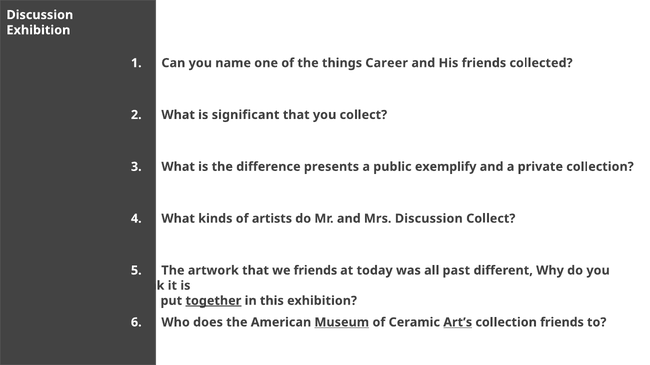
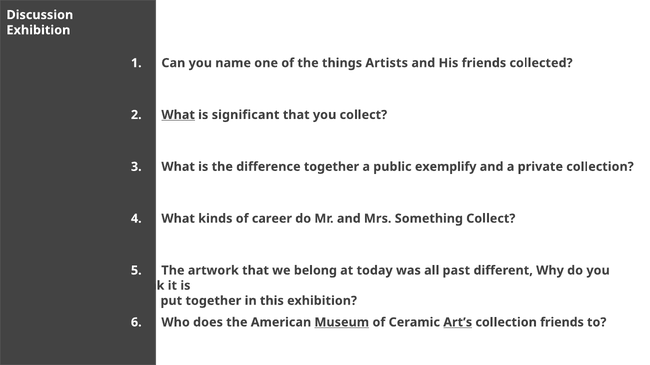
Career: Career -> Artists
What at (178, 115) underline: none -> present
difference presents: presents -> together
artists: artists -> career
Mrs Discussion: Discussion -> Something
we friends: friends -> belong
together at (213, 301) underline: present -> none
